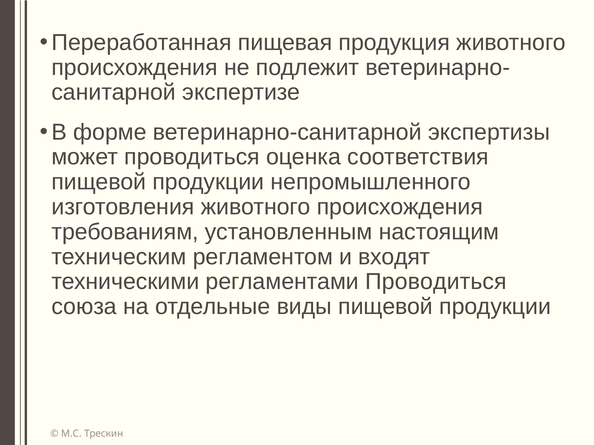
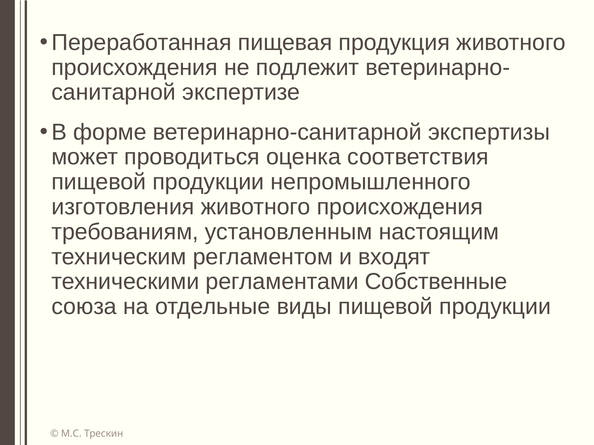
регламентами Проводиться: Проводиться -> Собственные
